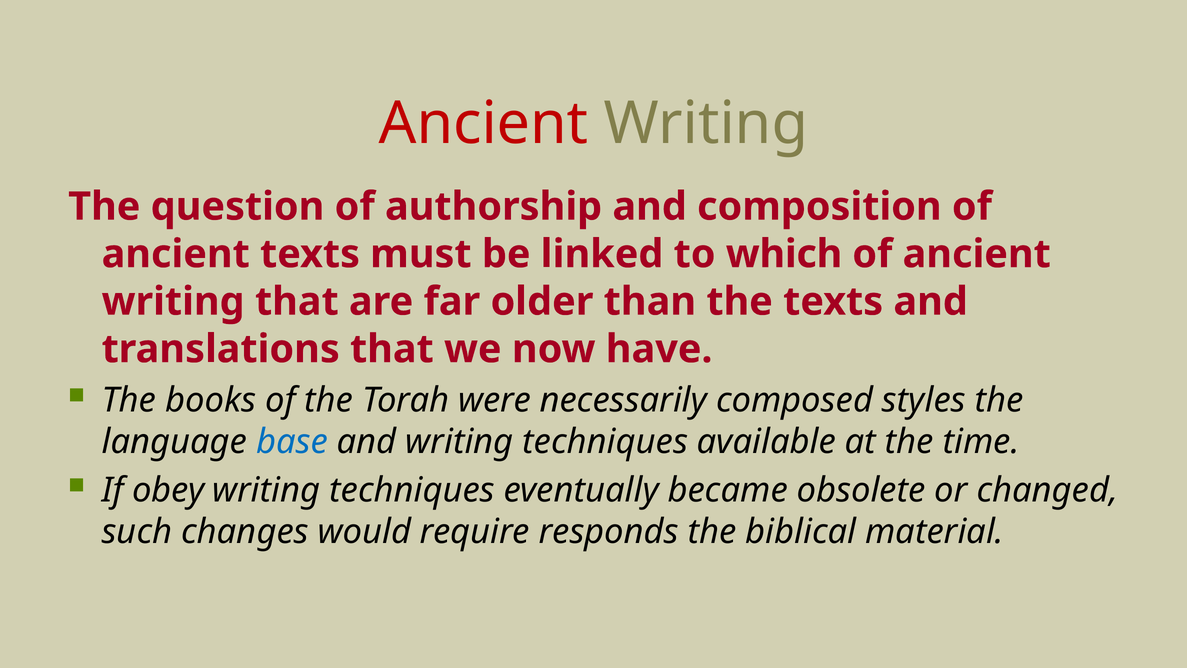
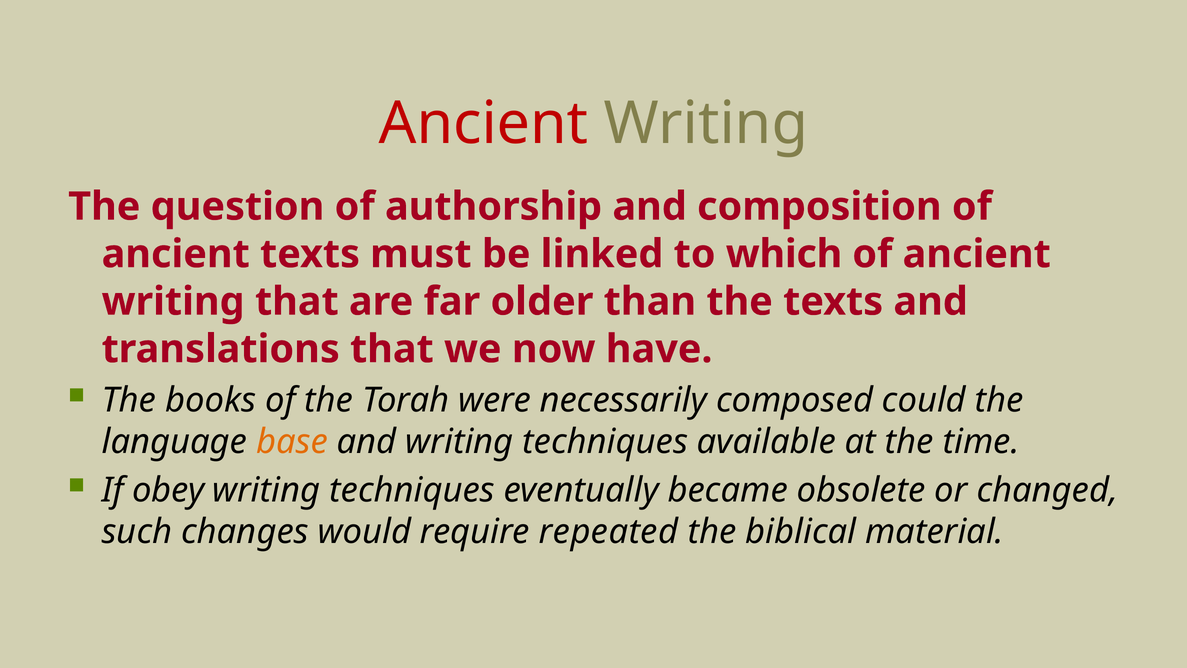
styles: styles -> could
base colour: blue -> orange
responds: responds -> repeated
